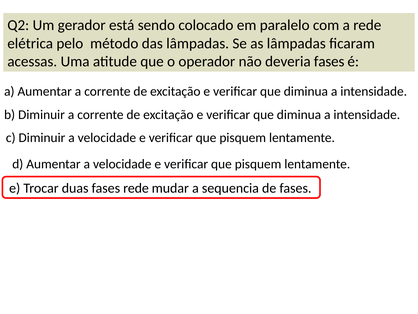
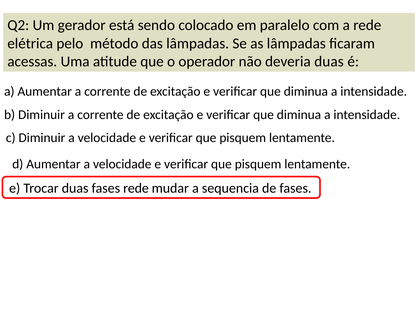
deveria fases: fases -> duas
